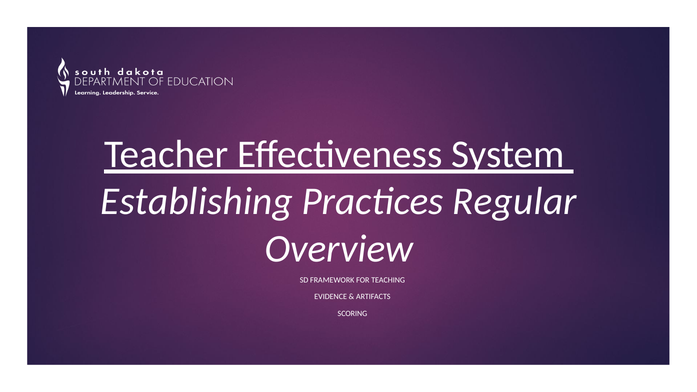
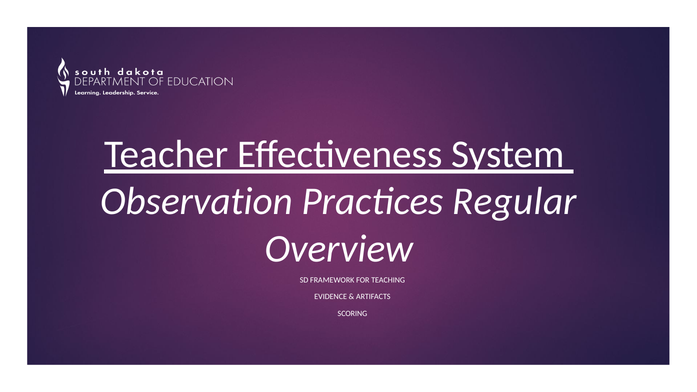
Establishing: Establishing -> Observation
